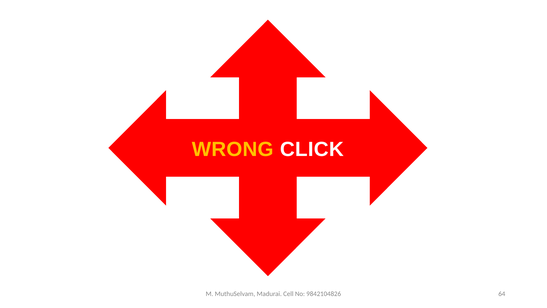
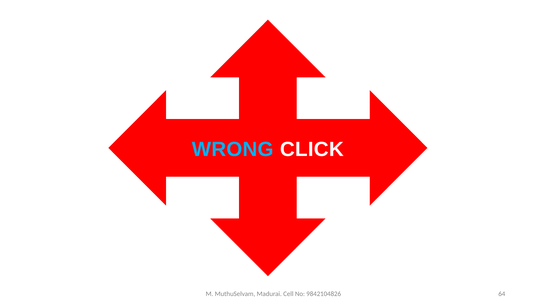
WRONG colour: yellow -> light blue
